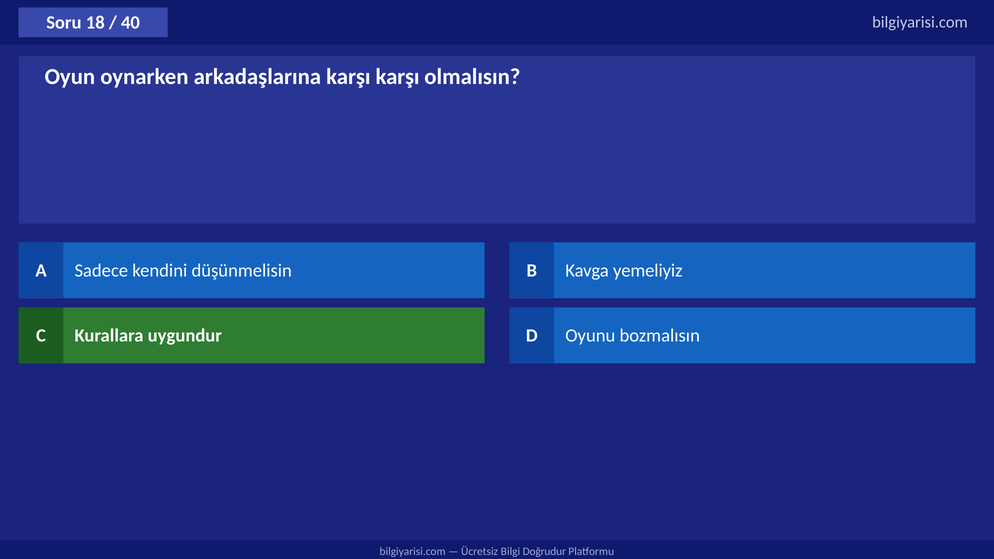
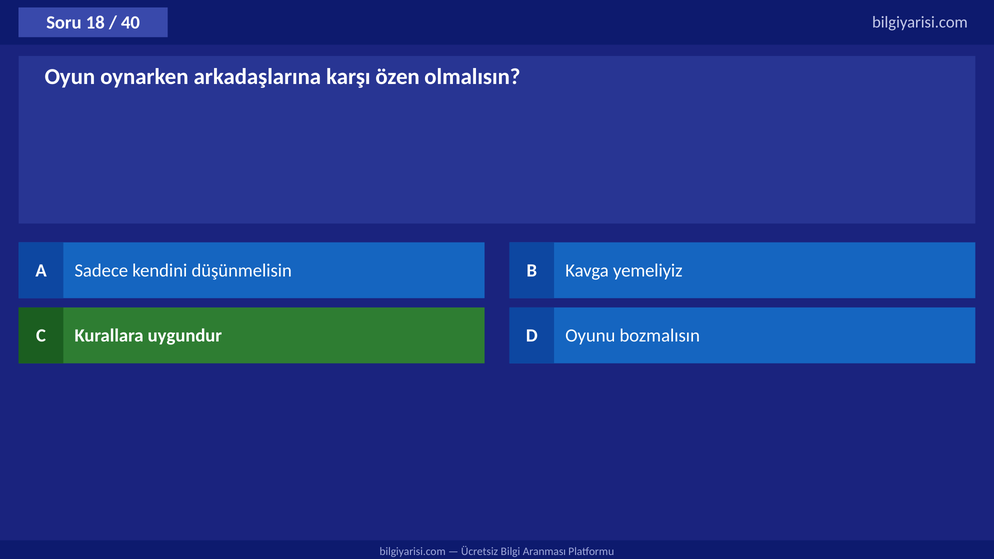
karşı karşı: karşı -> özen
Doğrudur: Doğrudur -> Aranması
